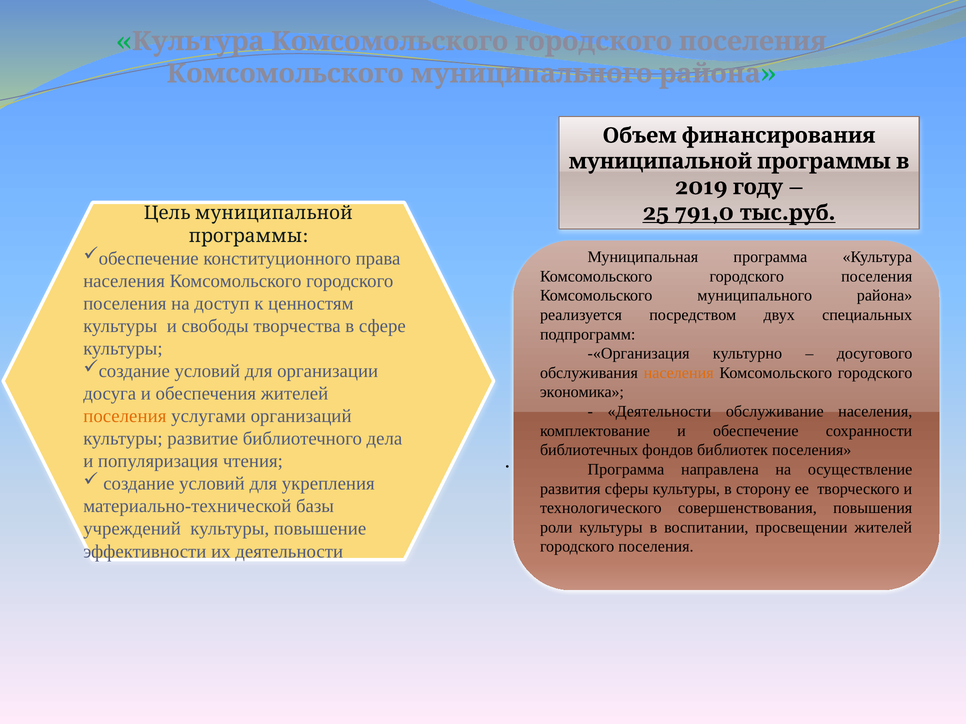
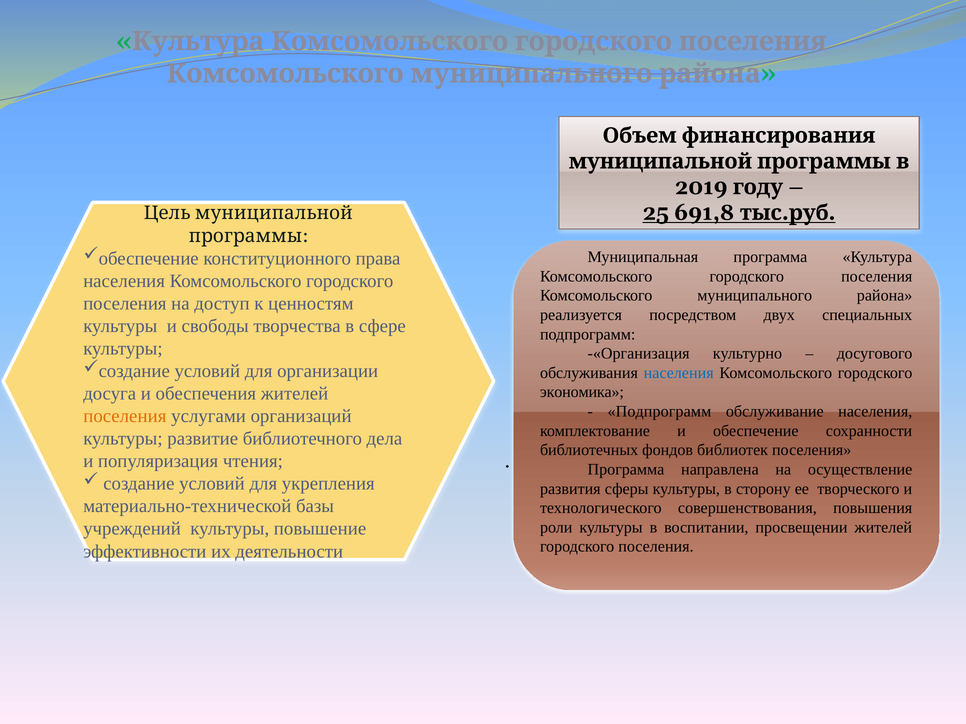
791,0: 791,0 -> 691,8
населения at (679, 373) colour: orange -> blue
Деятельности at (659, 412): Деятельности -> Подпрограмм
